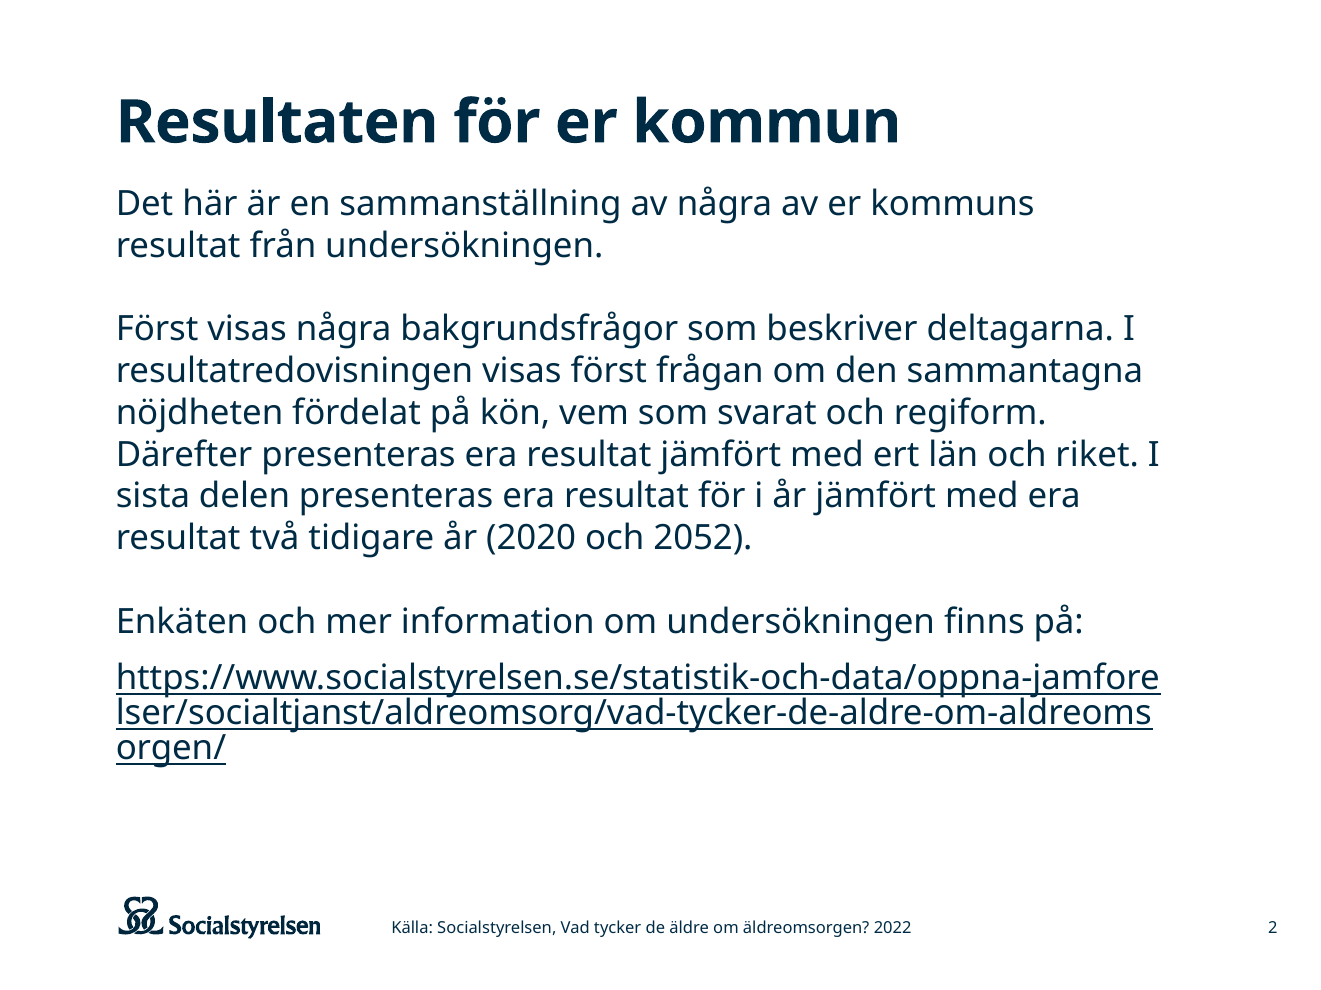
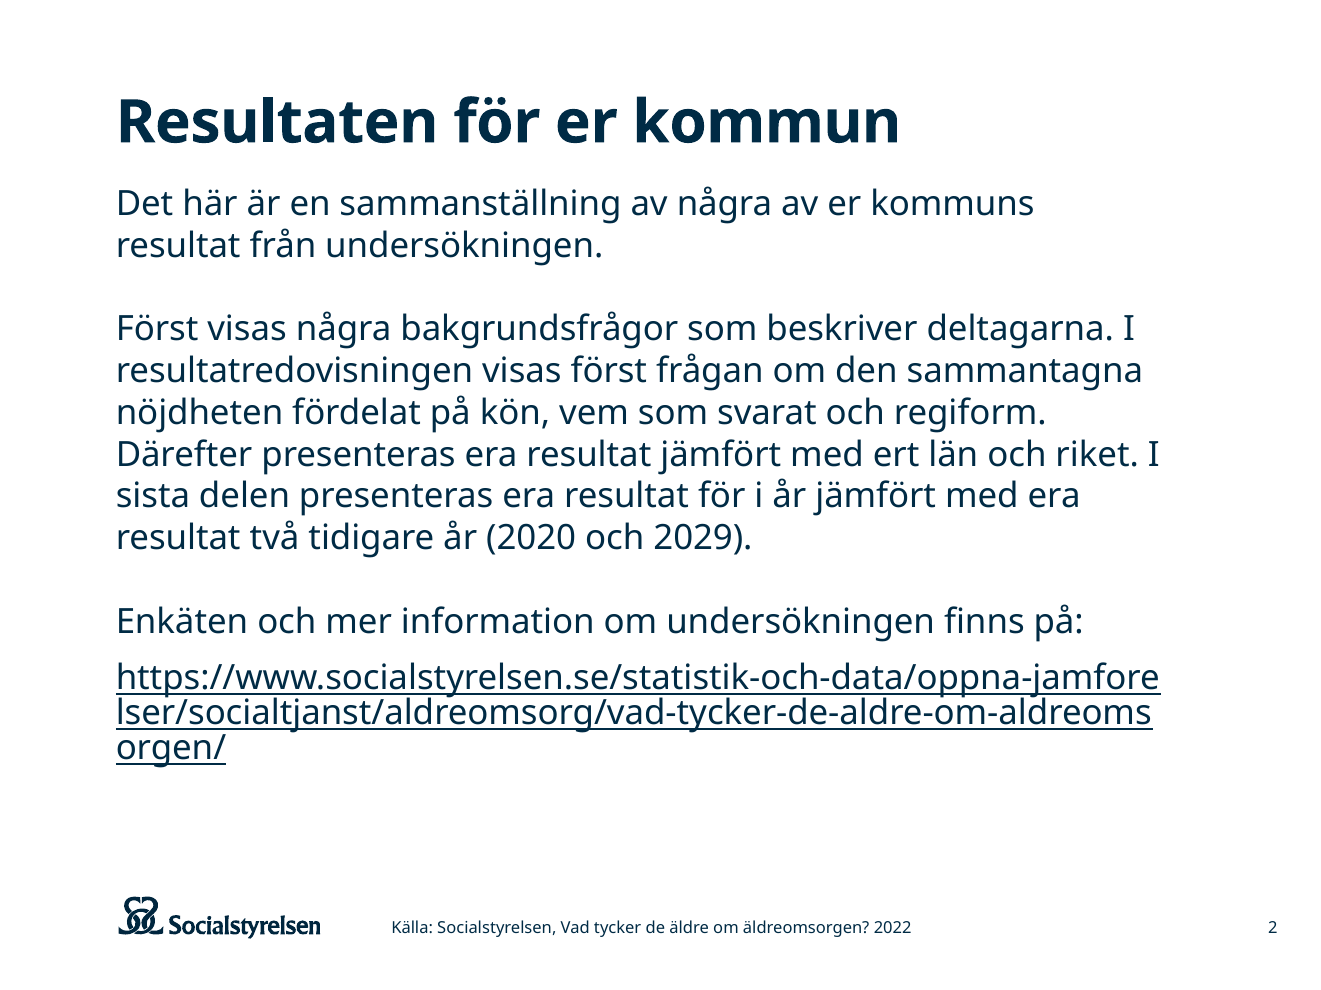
2052: 2052 -> 2029
